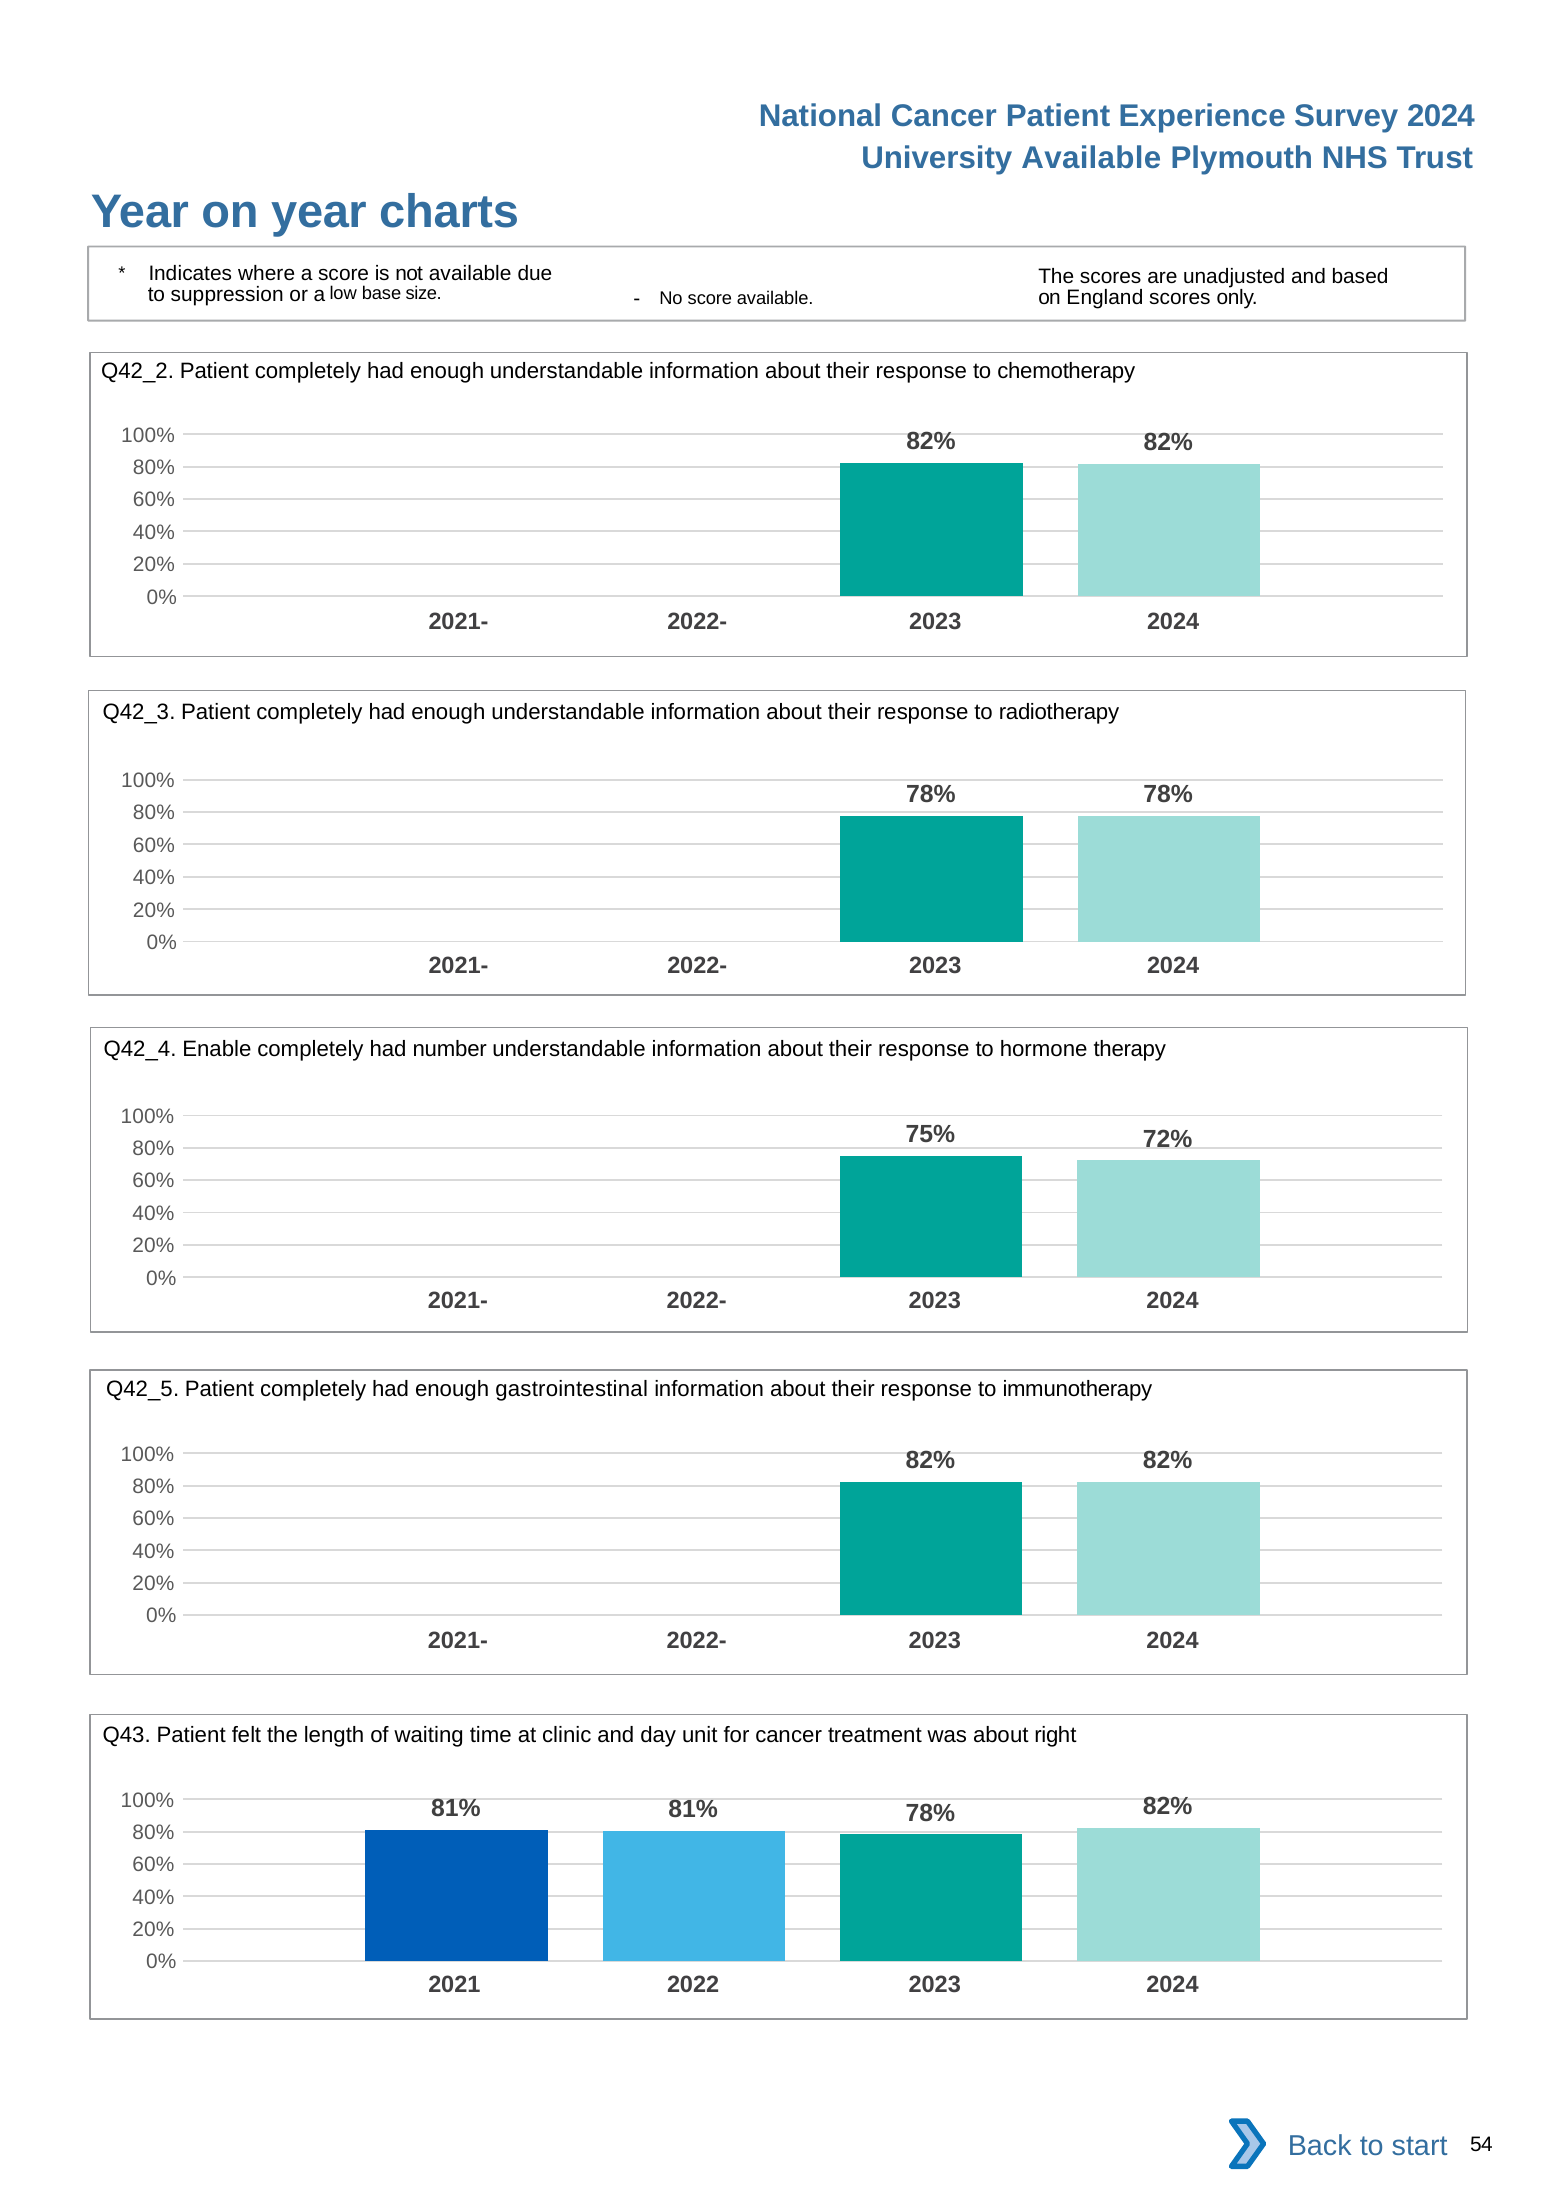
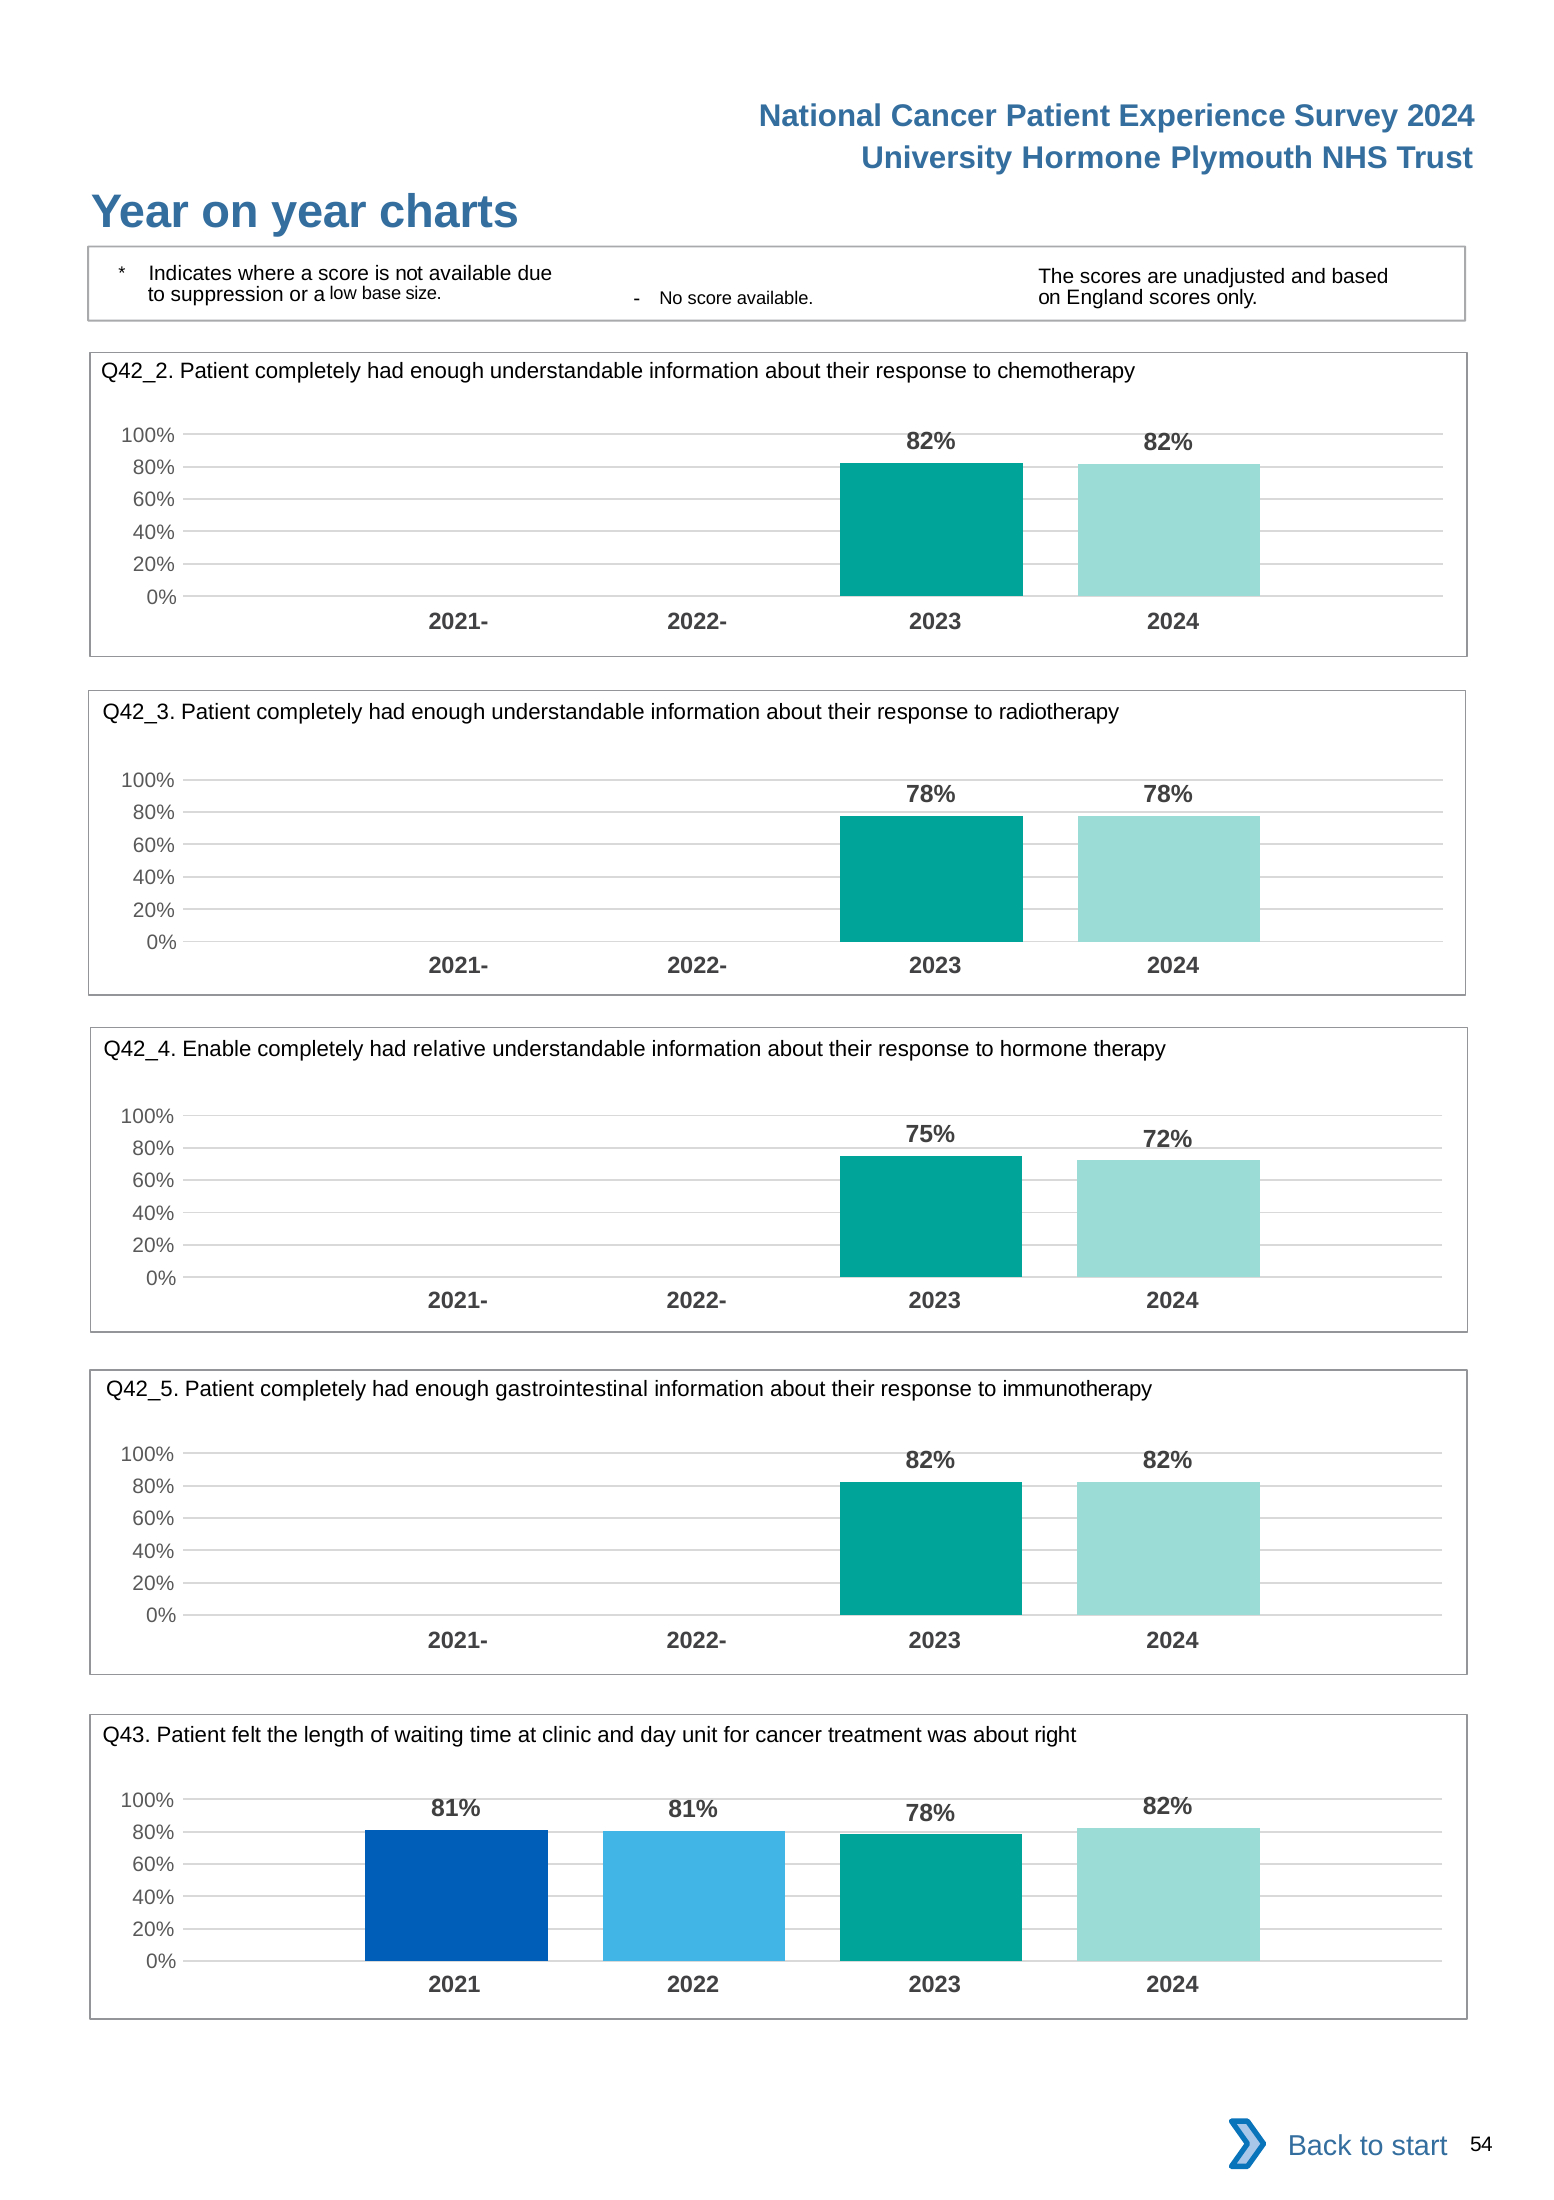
University Available: Available -> Hormone
number: number -> relative
